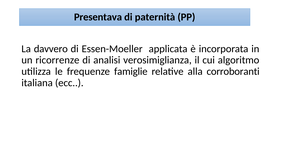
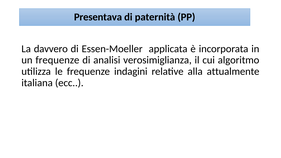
un ricorrenze: ricorrenze -> frequenze
famiglie: famiglie -> indagini
corroboranti: corroboranti -> attualmente
